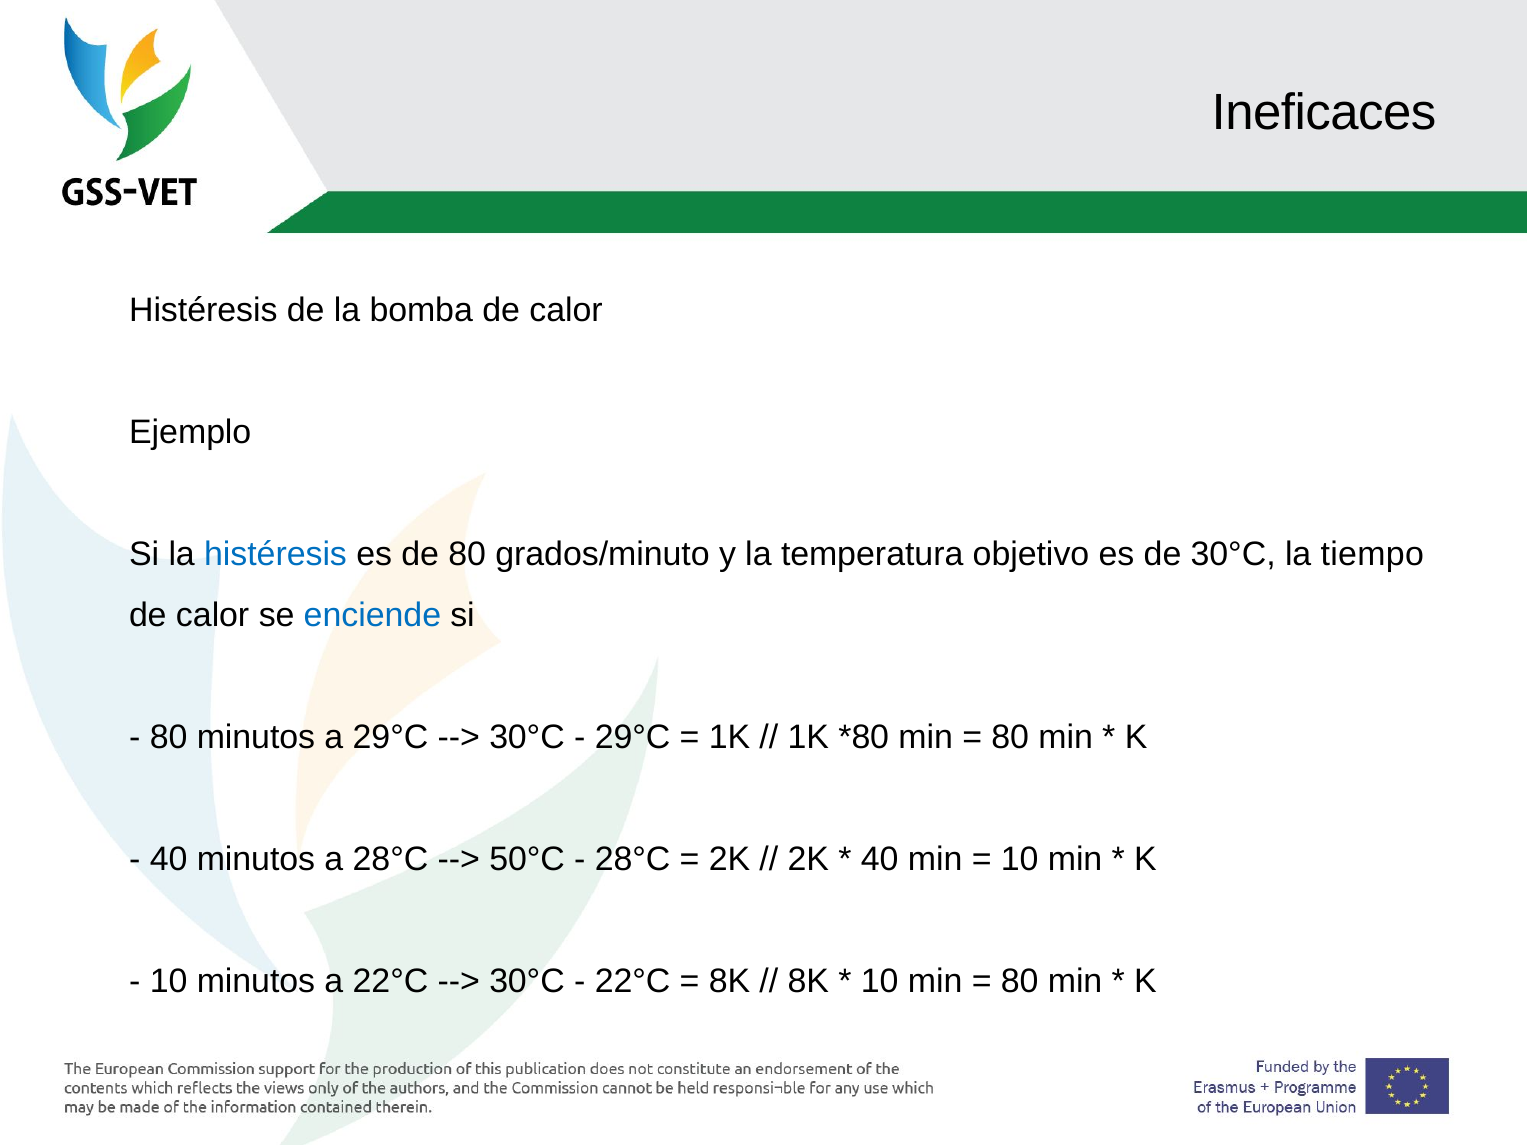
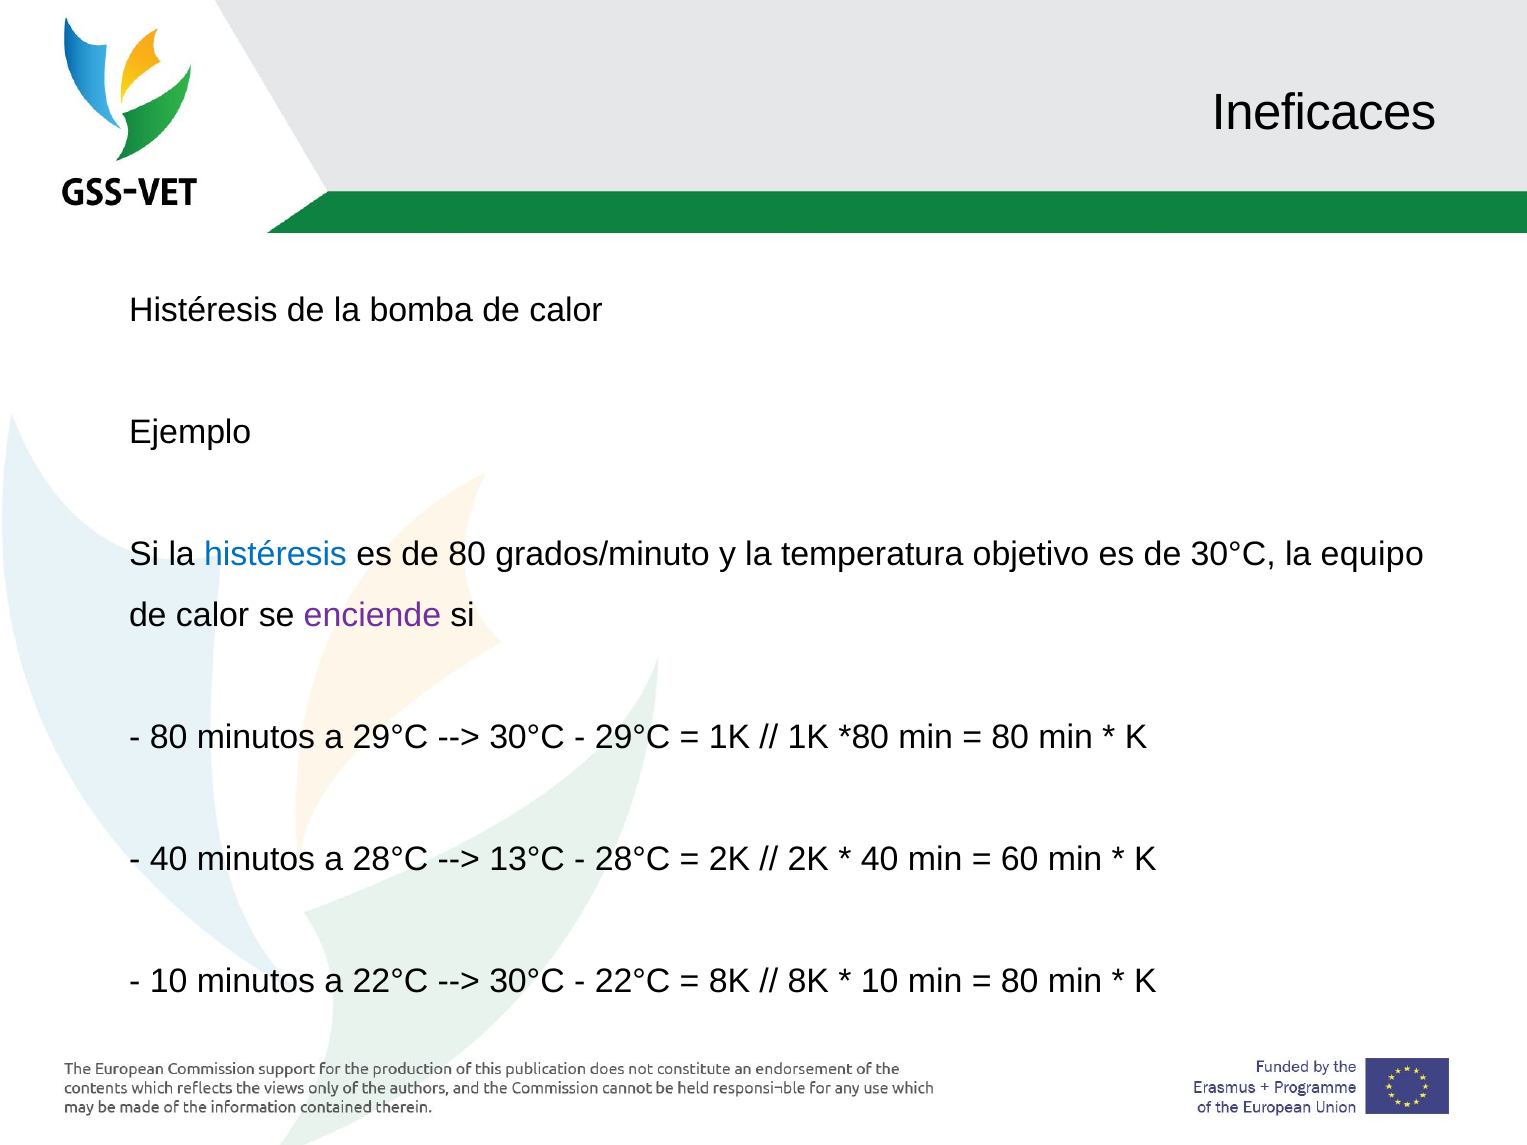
tiempo: tiempo -> equipo
enciende colour: blue -> purple
50°C: 50°C -> 13°C
10 at (1020, 860): 10 -> 60
